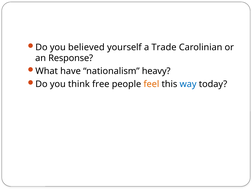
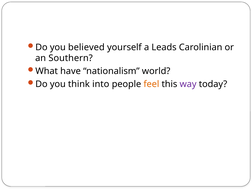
Trade: Trade -> Leads
Response: Response -> Southern
heavy: heavy -> world
free: free -> into
way colour: blue -> purple
